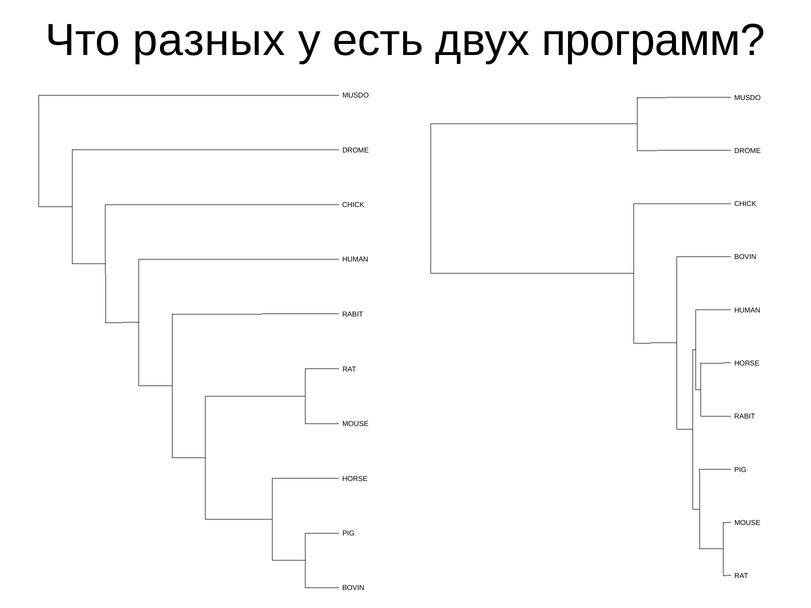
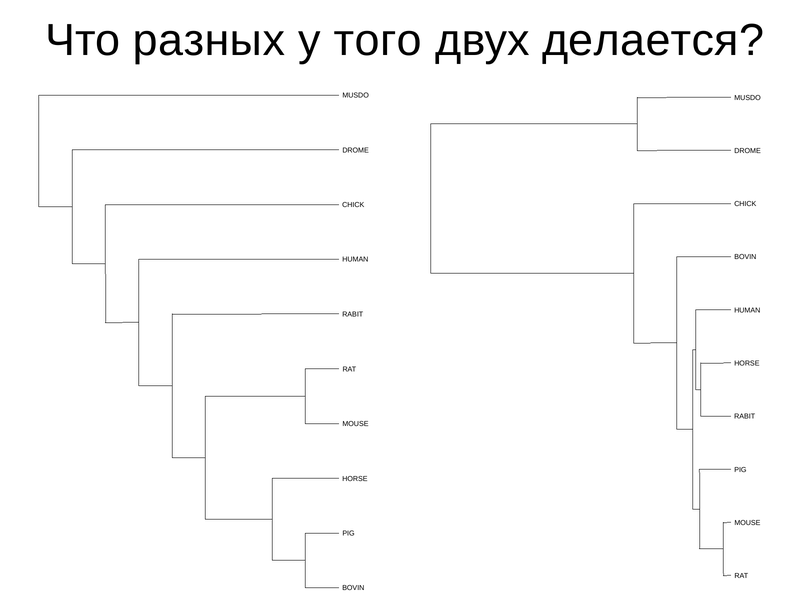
есть: есть -> того
программ: программ -> делается
